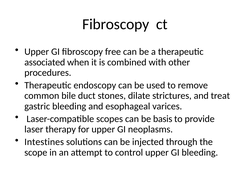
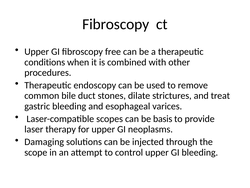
associated: associated -> conditions
Intestines: Intestines -> Damaging
